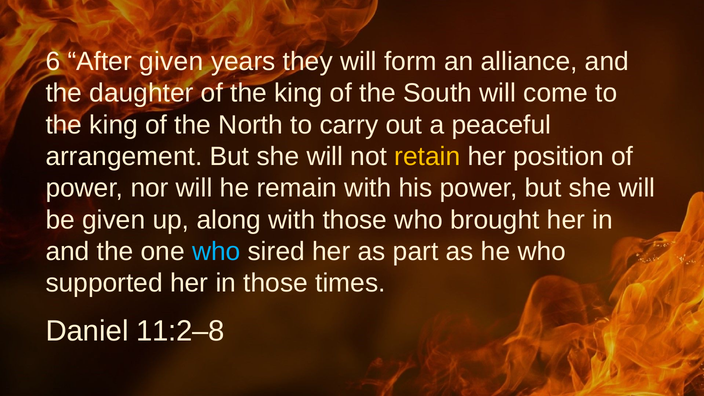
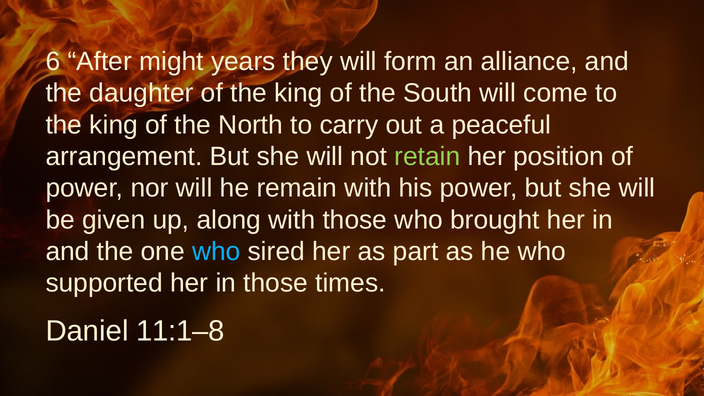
After given: given -> might
retain colour: yellow -> light green
11:2–8: 11:2–8 -> 11:1–8
